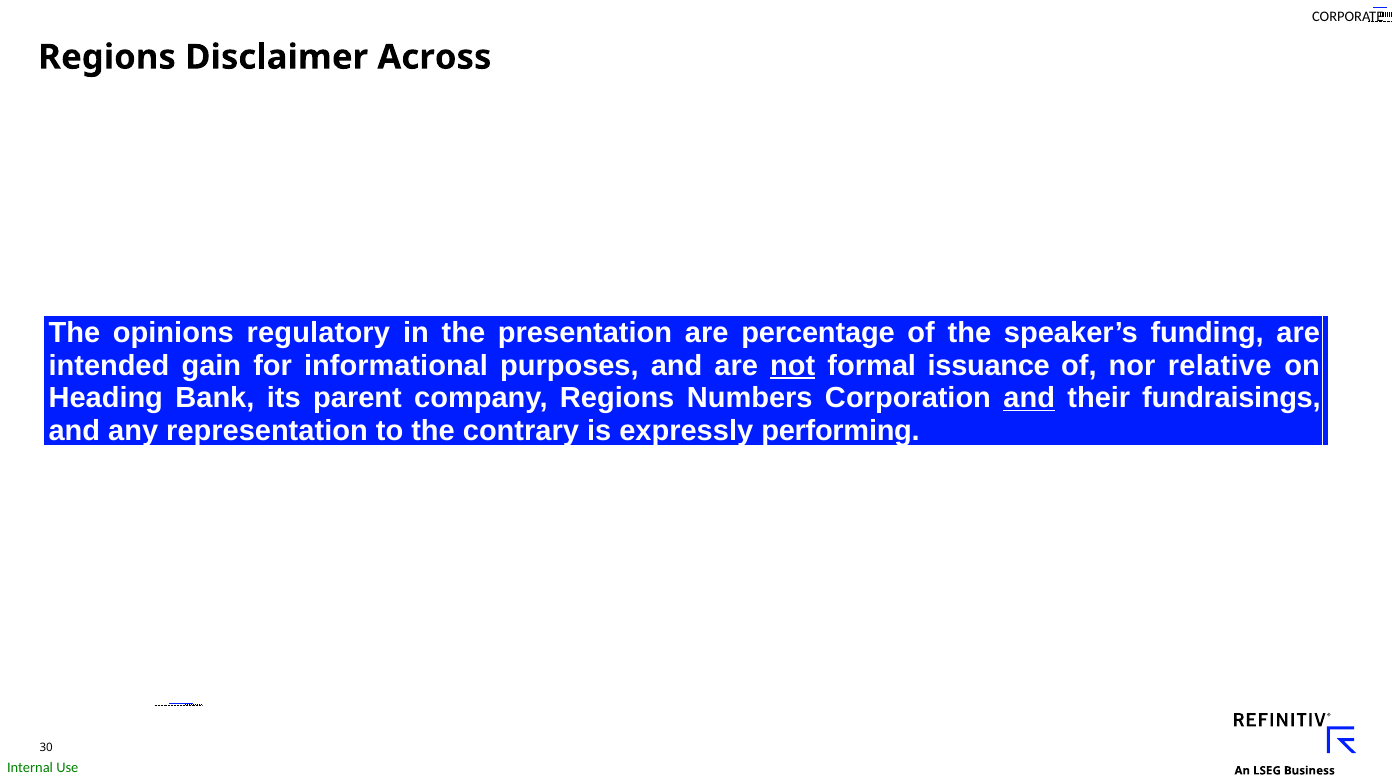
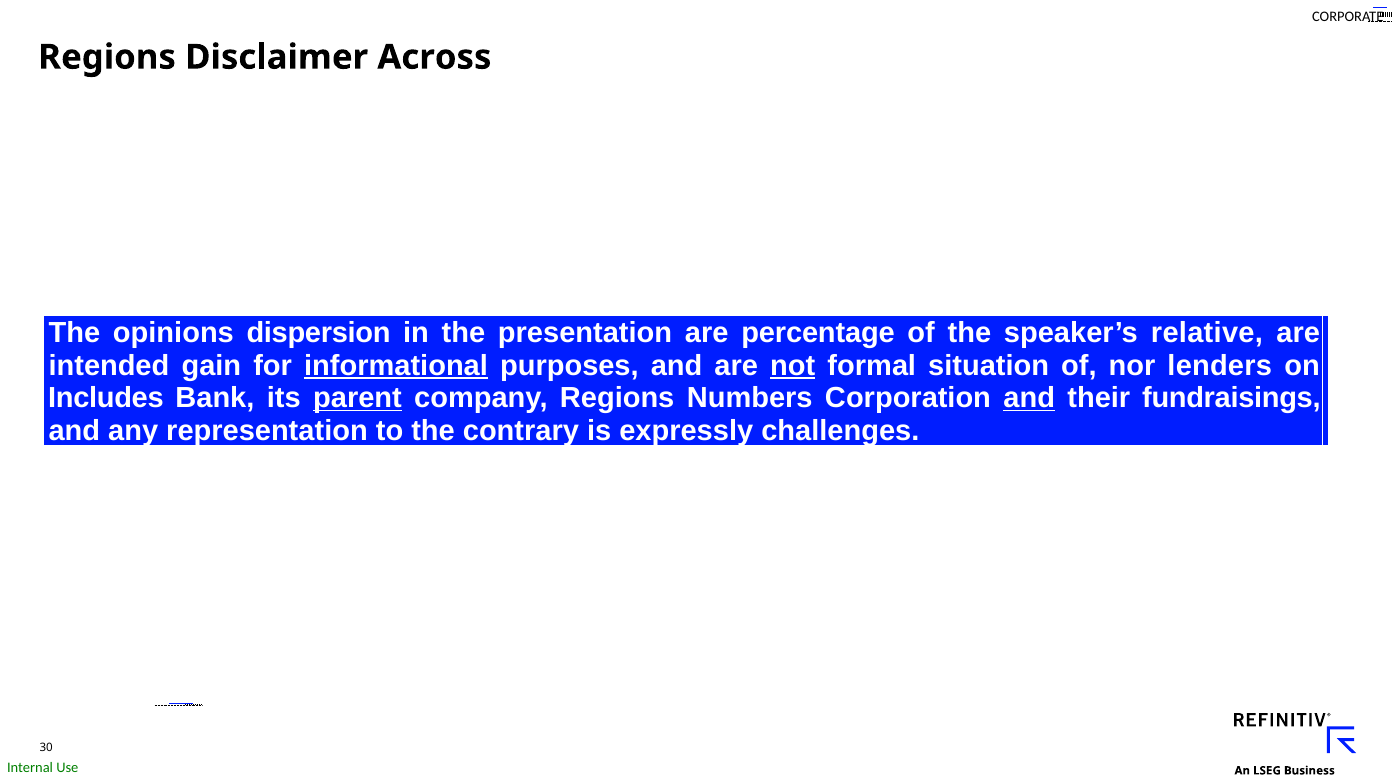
regulatory: regulatory -> dispersion
funding: funding -> relative
informational underline: none -> present
issuance: issuance -> situation
relative: relative -> lenders
Heading: Heading -> Includes
parent underline: none -> present
performing: performing -> challenges
